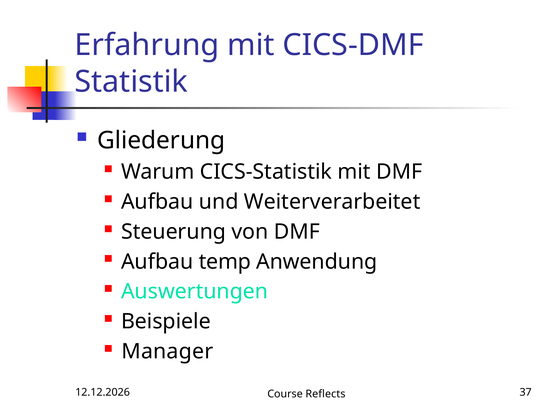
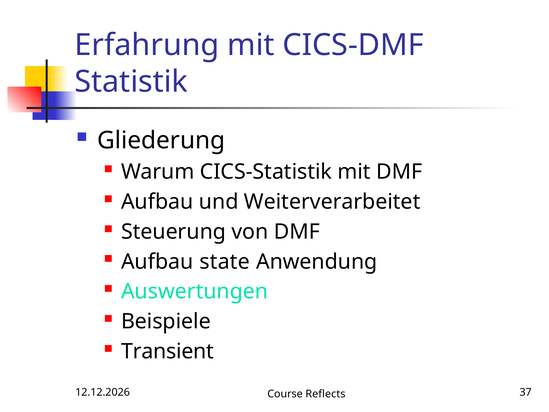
temp: temp -> state
Manager: Manager -> Transient
